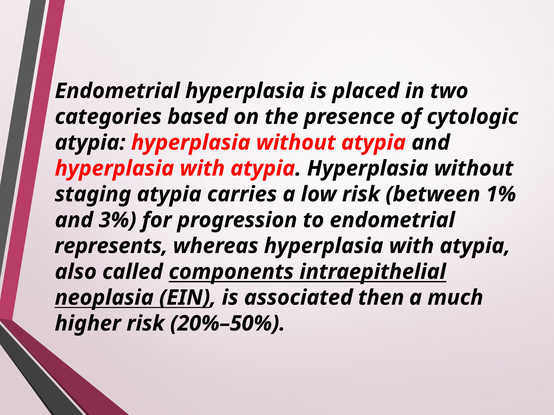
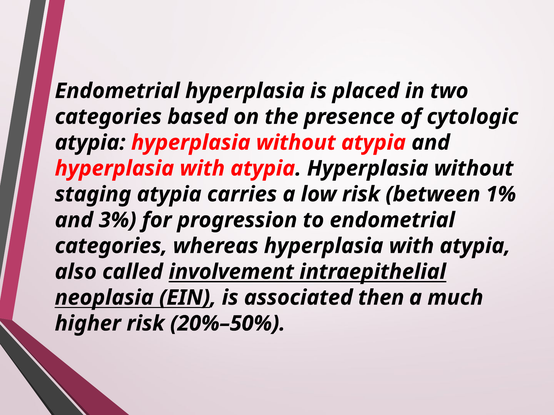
represents at (111, 246): represents -> categories
components: components -> involvement
